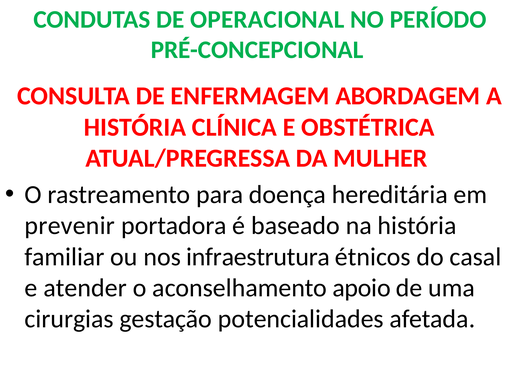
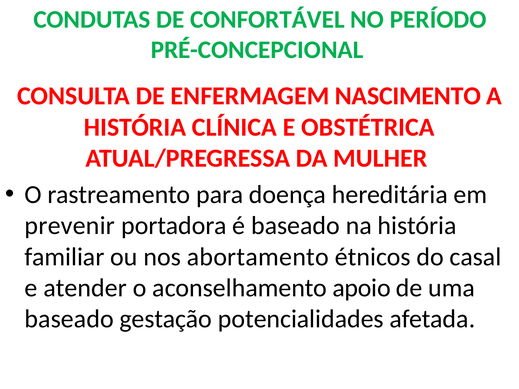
OPERACIONAL: OPERACIONAL -> CONFORTÁVEL
ABORDAGEM: ABORDAGEM -> NASCIMENTO
infraestrutura: infraestrutura -> abortamento
cirurgias at (69, 319): cirurgias -> baseado
